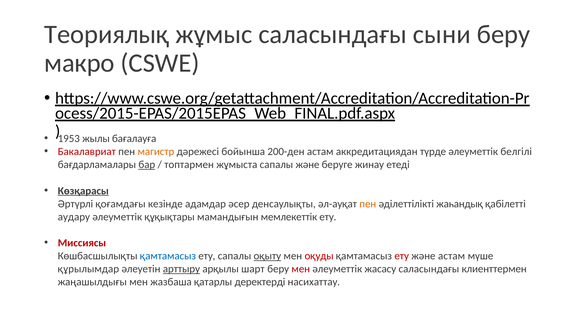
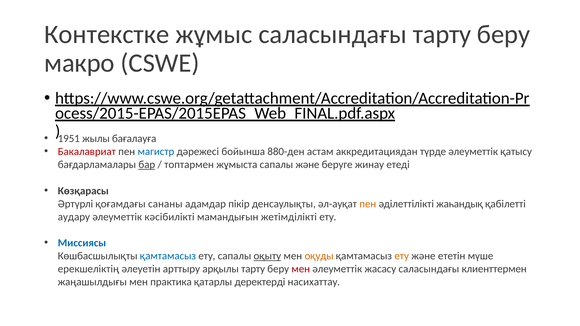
Теориялық: Теориялық -> Контекстке
саласындағы сыни: сыни -> тарту
1953: 1953 -> 1951
магистр colour: orange -> blue
200-ден: 200-ден -> 880-ден
белгілі: белгілі -> қатысу
Көзқарасы underline: present -> none
кезінде: кезінде -> сананы
әсер: әсер -> пікір
құқықтары: құқықтары -> кәсібилікті
мемлекеттік: мемлекеттік -> жетімділікті
Миссиясы colour: red -> blue
оқуды colour: red -> orange
ету at (402, 256) colour: red -> orange
және астам: астам -> ететін
құрылымдар: құрылымдар -> ерекшеліктің
арттыру underline: present -> none
арқылы шарт: шарт -> тарту
жазбаша: жазбаша -> практика
